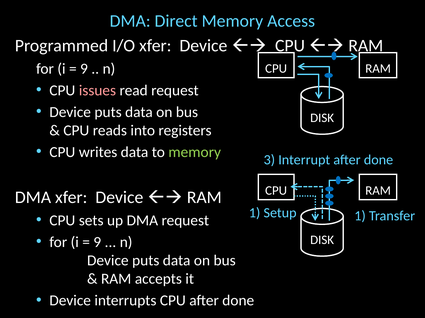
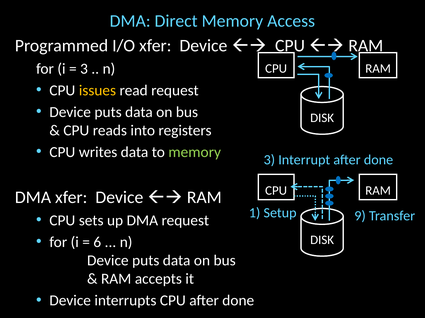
9 at (84, 69): 9 -> 3
issues colour: pink -> yellow
Setup 1: 1 -> 9
9 at (97, 243): 9 -> 6
